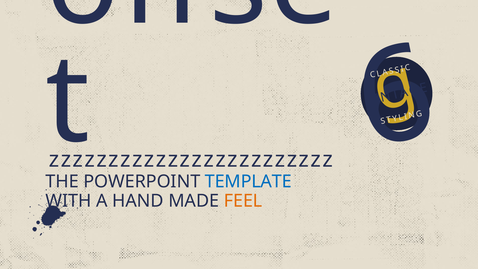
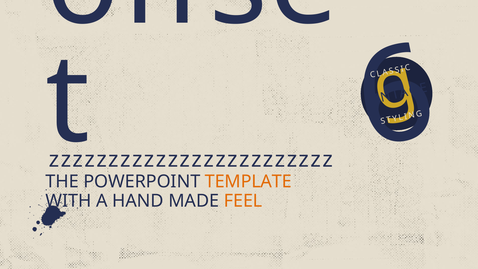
TEMPLATE colour: blue -> orange
